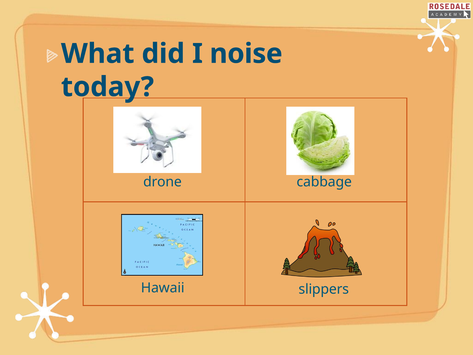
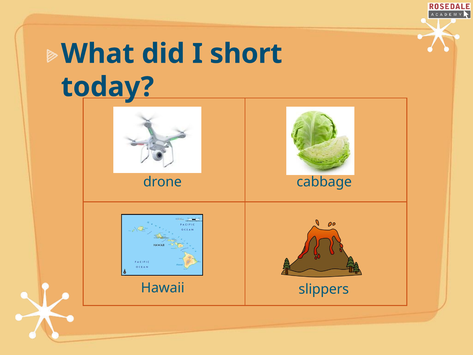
noise: noise -> short
